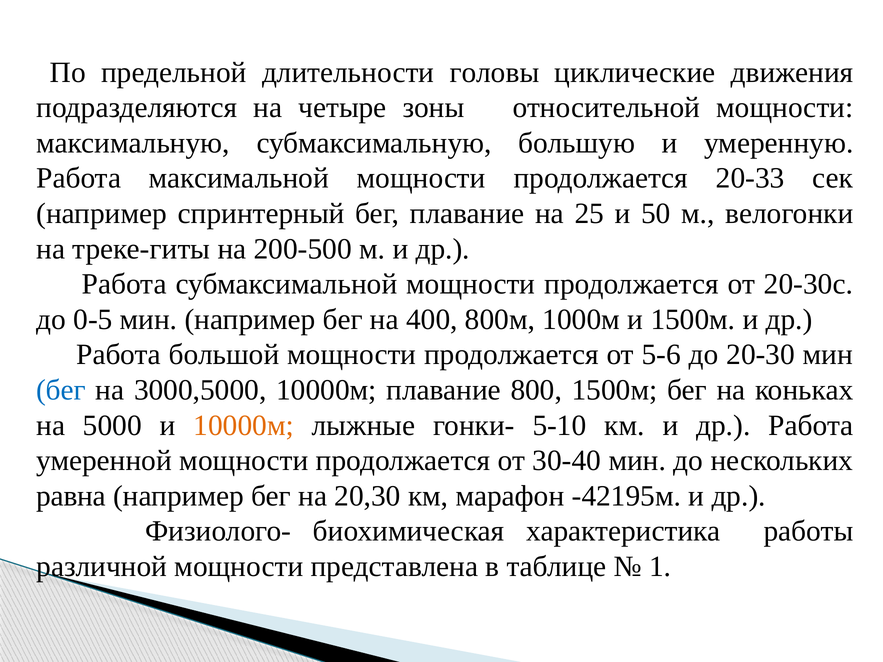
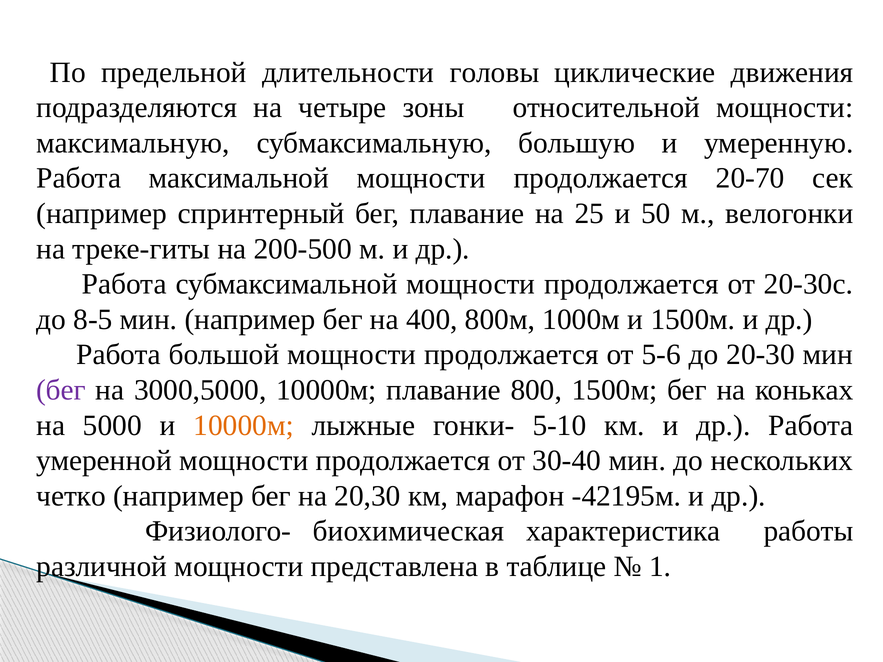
20-33: 20-33 -> 20-70
0-5: 0-5 -> 8-5
бег at (61, 390) colour: blue -> purple
равна: равна -> четко
